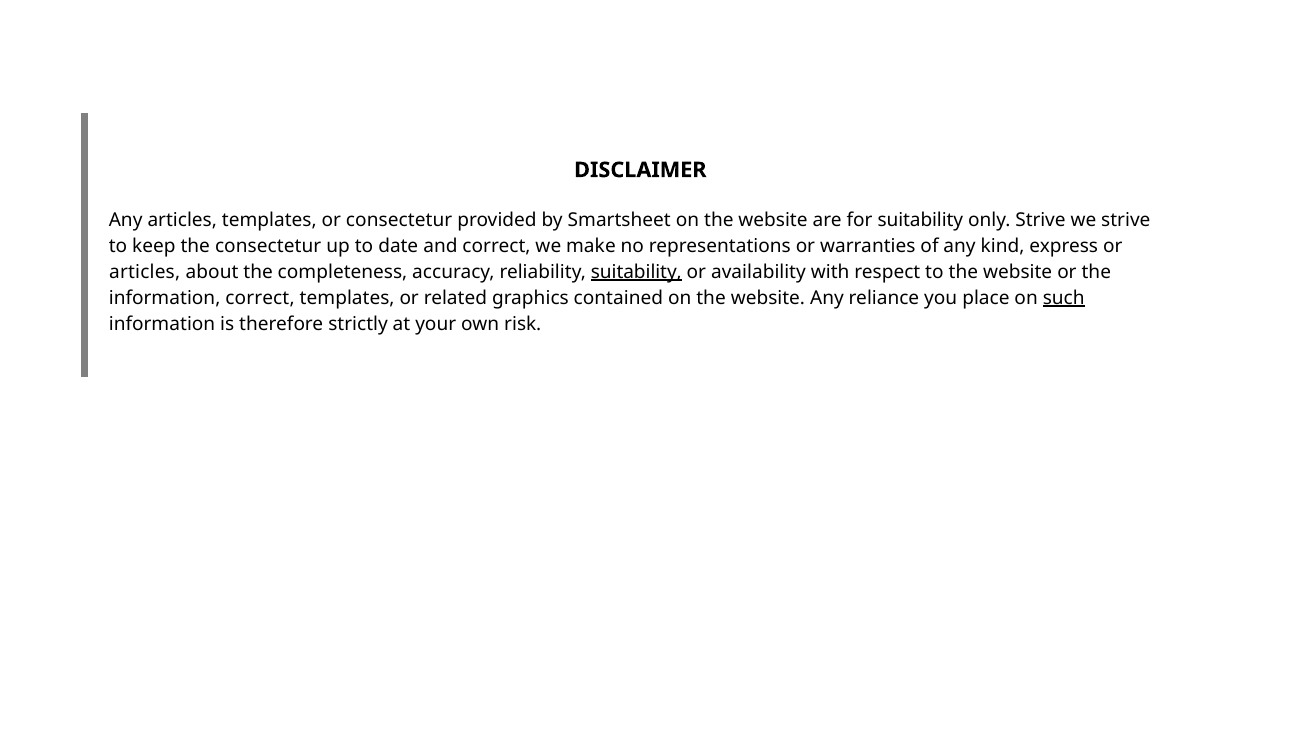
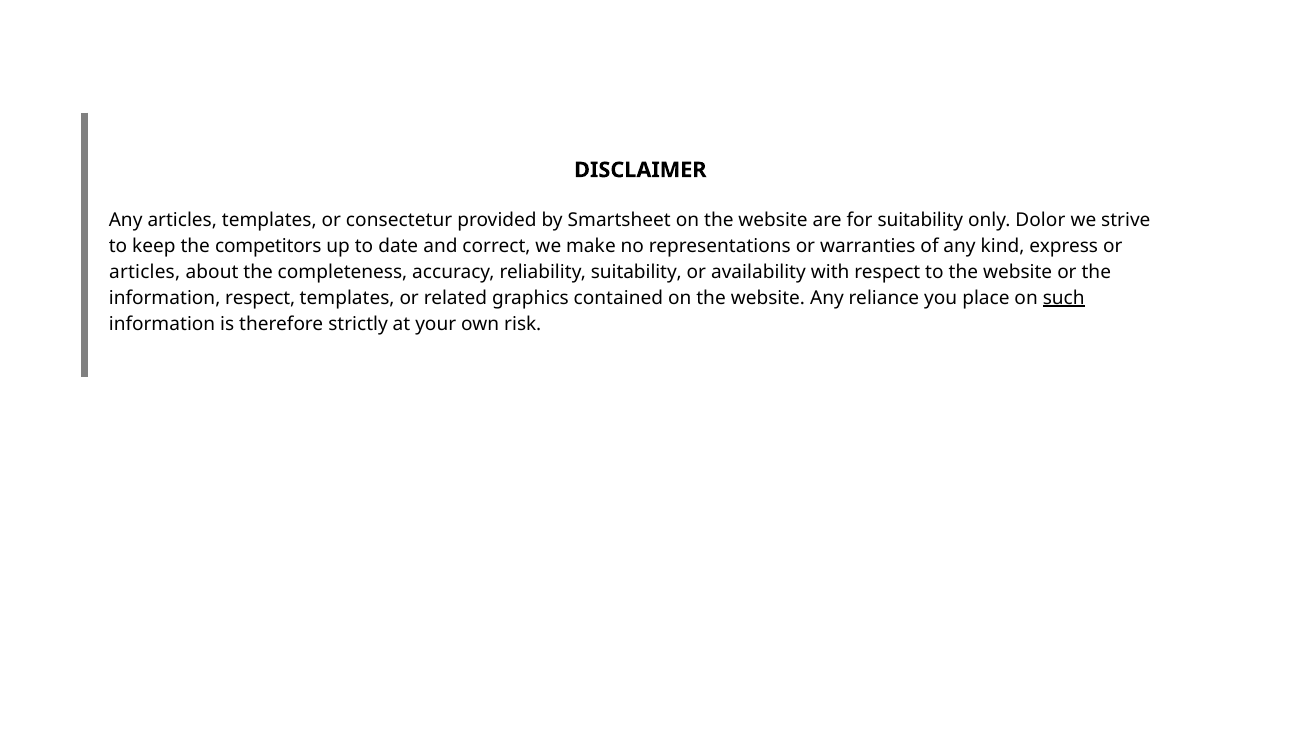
only Strive: Strive -> Dolor
the consectetur: consectetur -> competitors
suitability at (636, 272) underline: present -> none
information correct: correct -> respect
